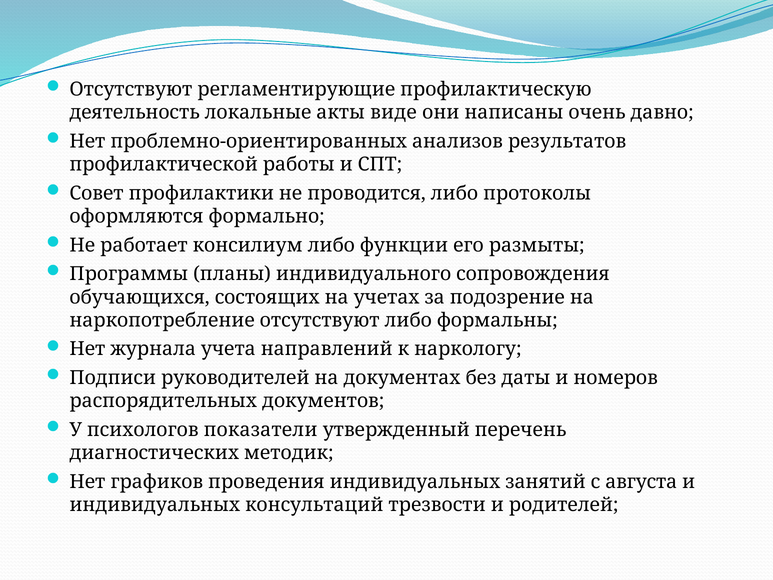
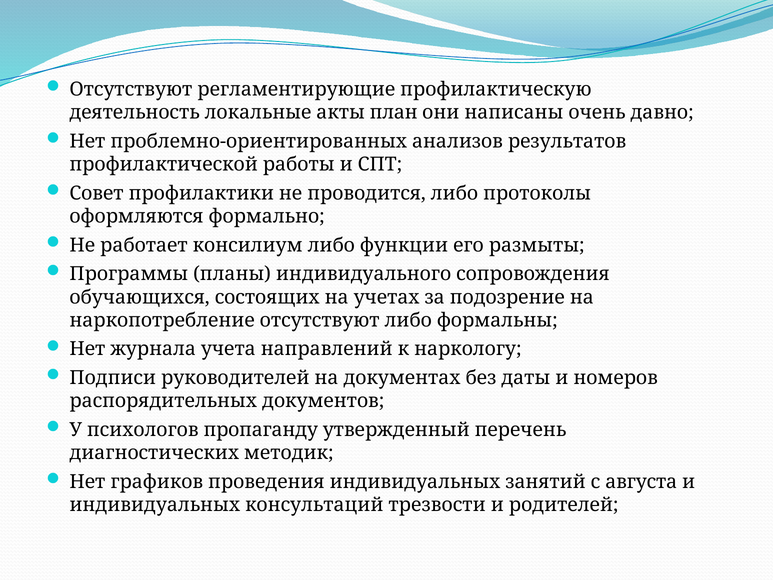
виде: виде -> план
показатели: показатели -> пропаганду
